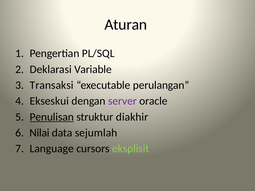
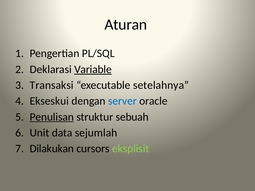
Variable underline: none -> present
perulangan: perulangan -> setelahnya
server colour: purple -> blue
diakhir: diakhir -> sebuah
Nilai: Nilai -> Unit
Language: Language -> Dilakukan
